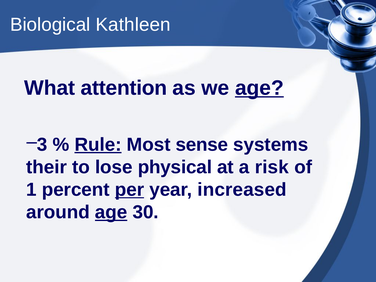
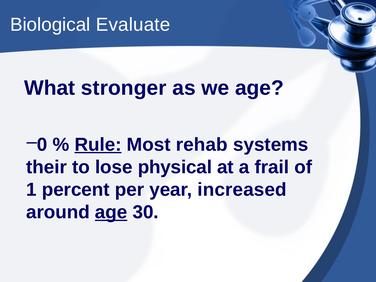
Kathleen: Kathleen -> Evaluate
attention: attention -> stronger
age at (259, 88) underline: present -> none
3: 3 -> 0
sense: sense -> rehab
risk: risk -> frail
per underline: present -> none
